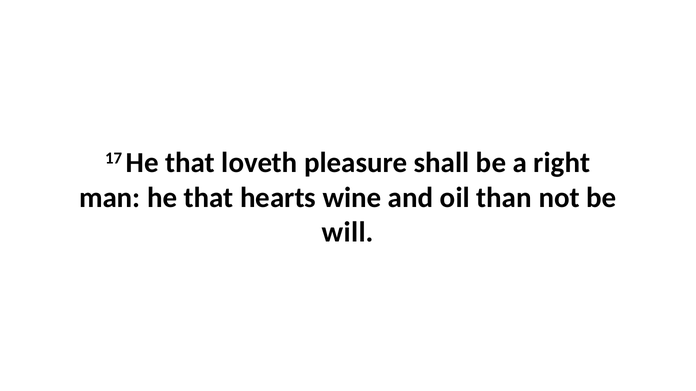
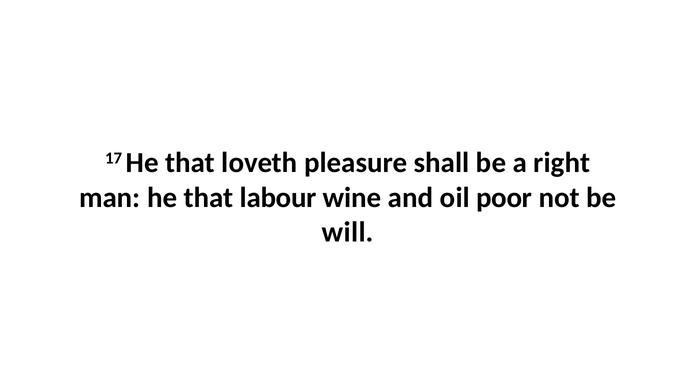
hearts: hearts -> labour
than: than -> poor
